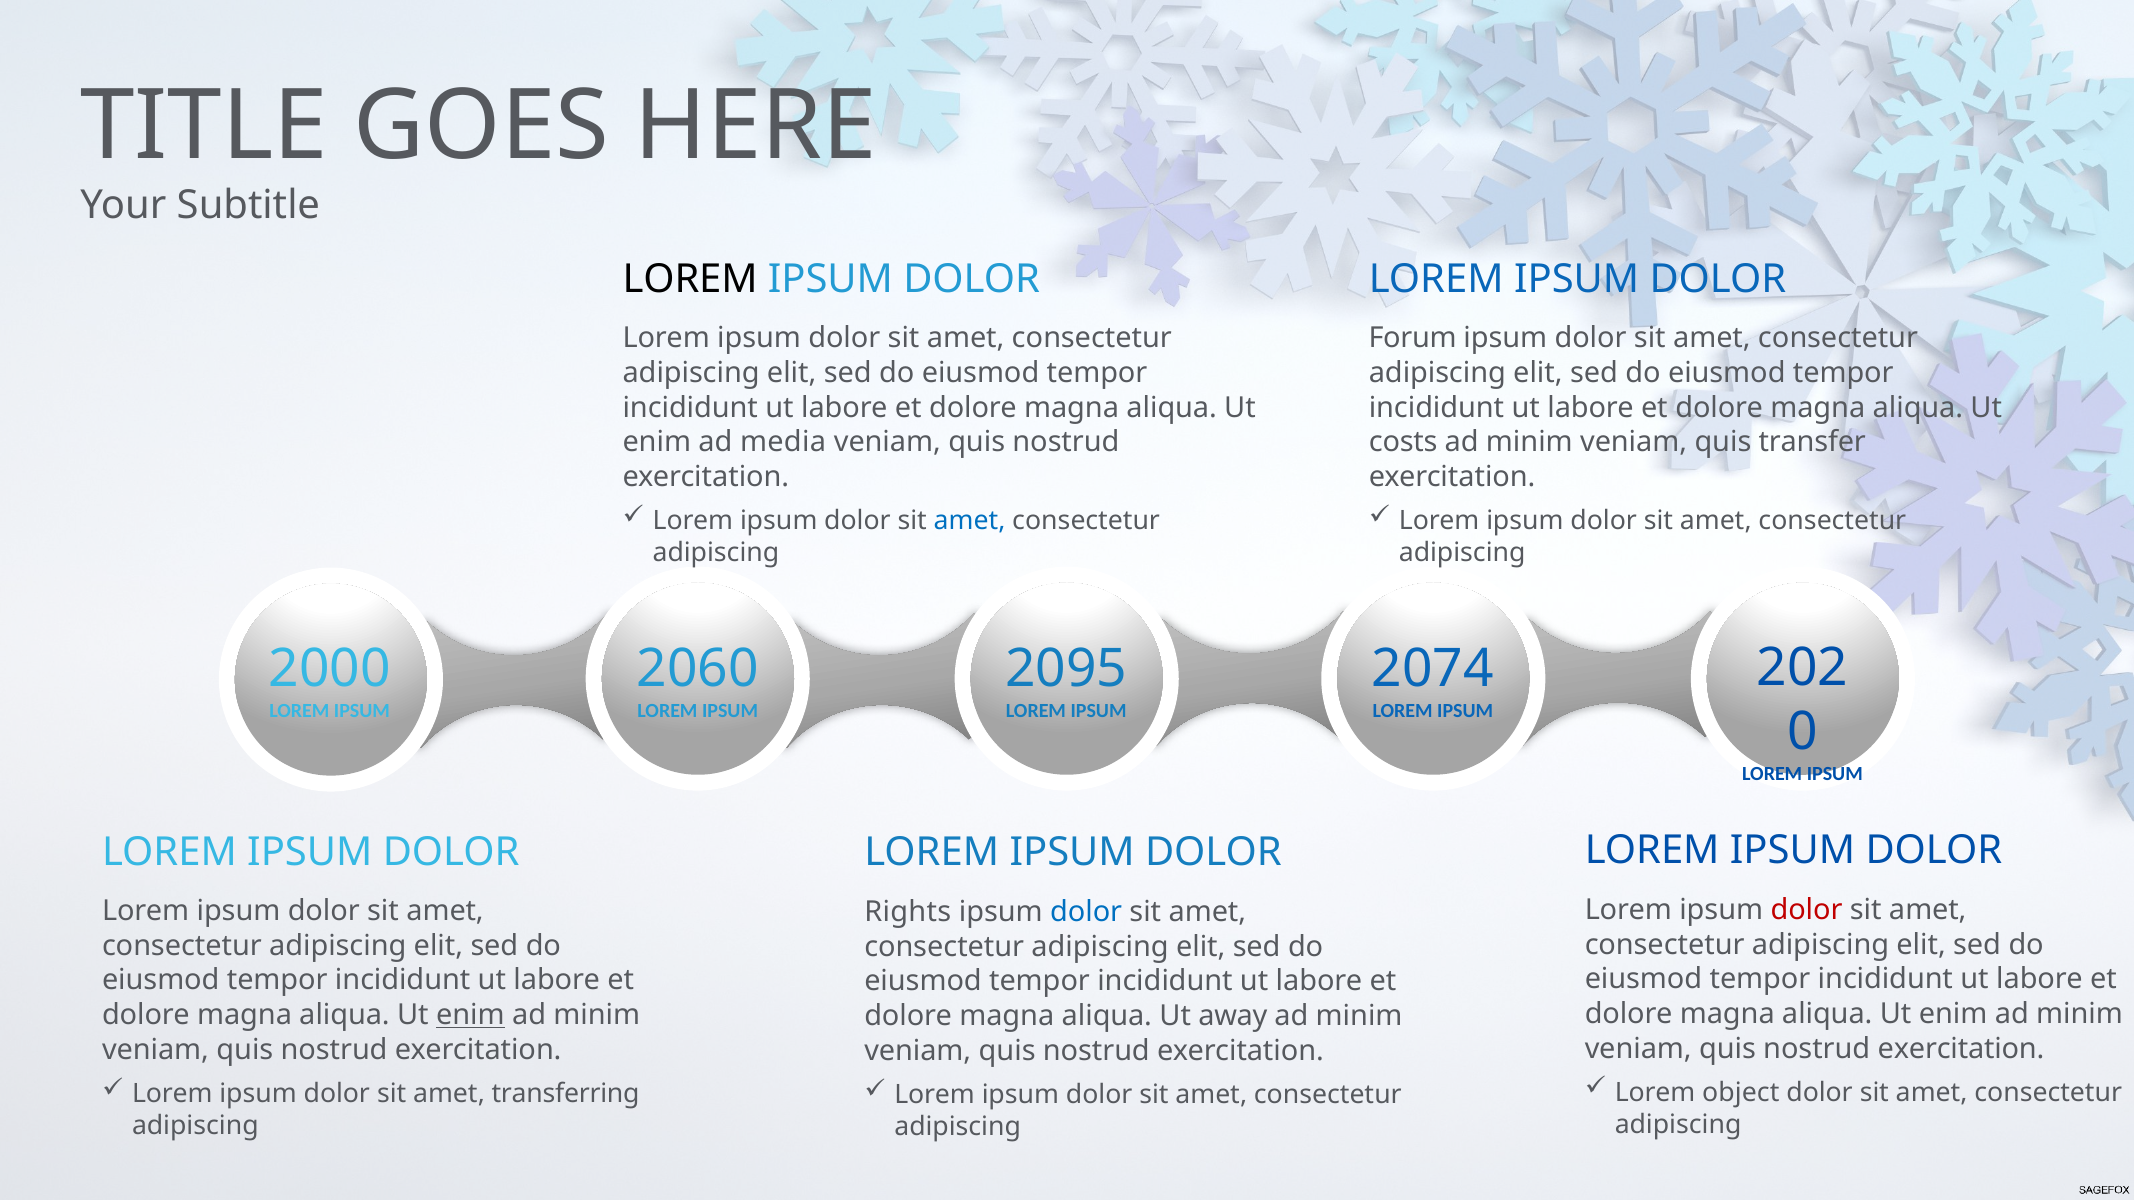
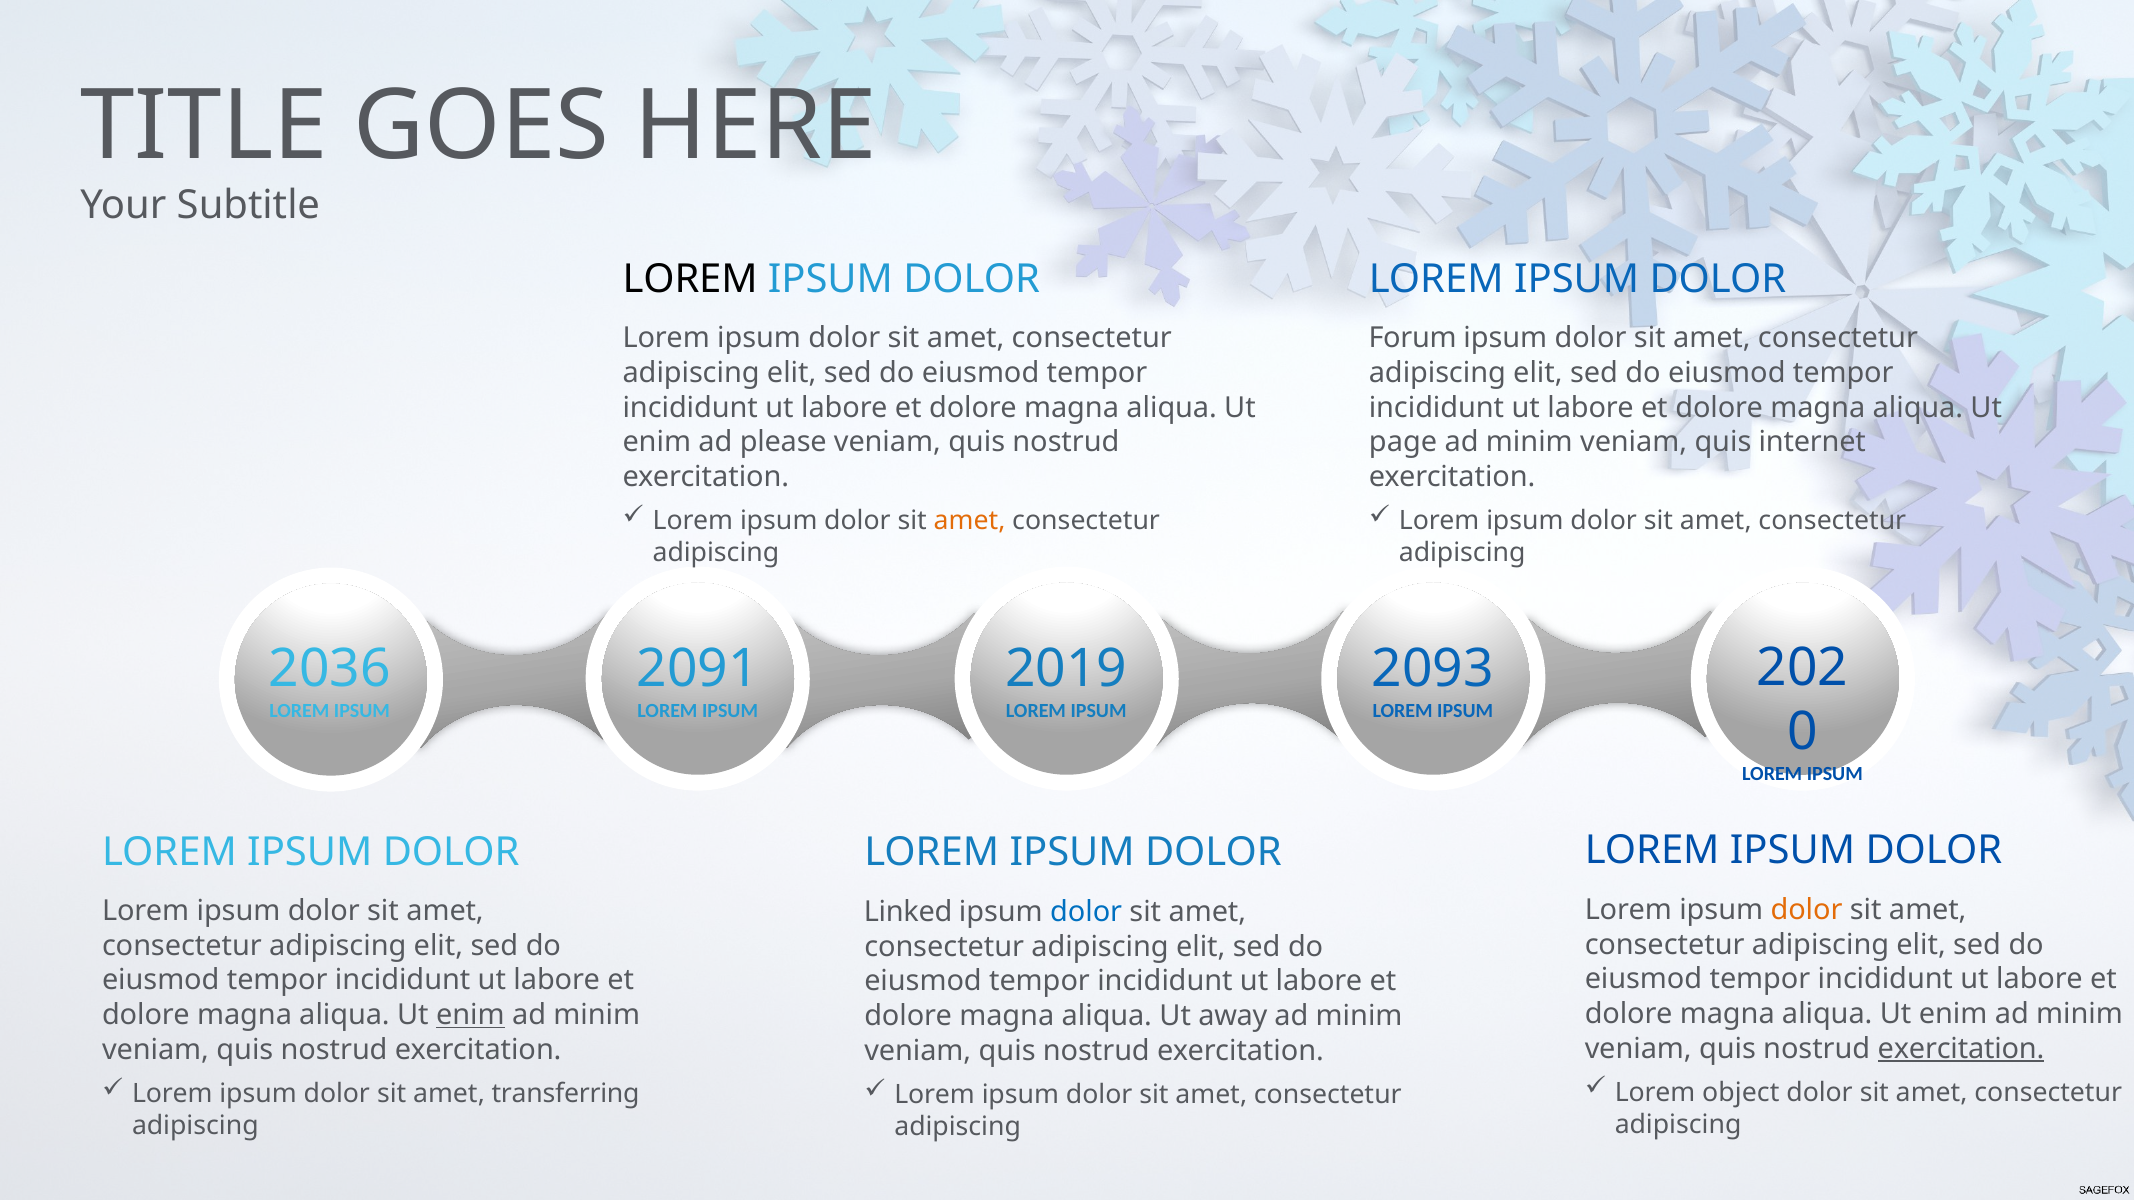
media: media -> please
costs: costs -> page
transfer: transfer -> internet
amet at (970, 521) colour: blue -> orange
2000: 2000 -> 2036
2060: 2060 -> 2091
2095: 2095 -> 2019
2074: 2074 -> 2093
dolor at (1807, 910) colour: red -> orange
Rights: Rights -> Linked
exercitation at (1961, 1049) underline: none -> present
